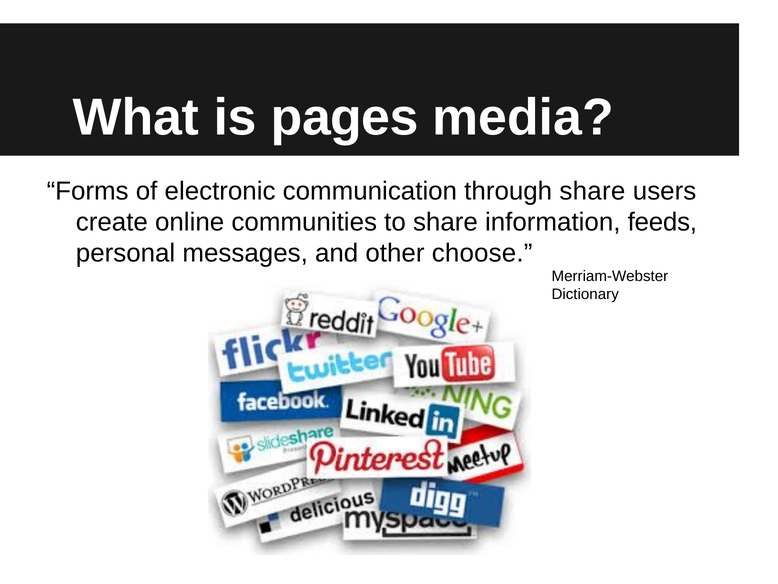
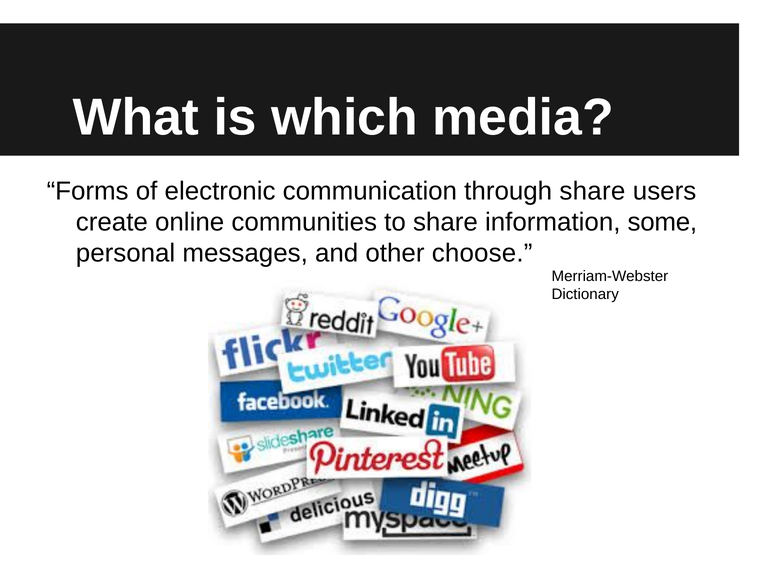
pages: pages -> which
feeds: feeds -> some
